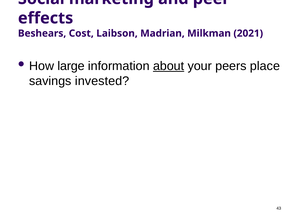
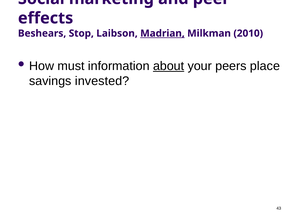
Cost: Cost -> Stop
Madrian underline: none -> present
2021: 2021 -> 2010
large: large -> must
